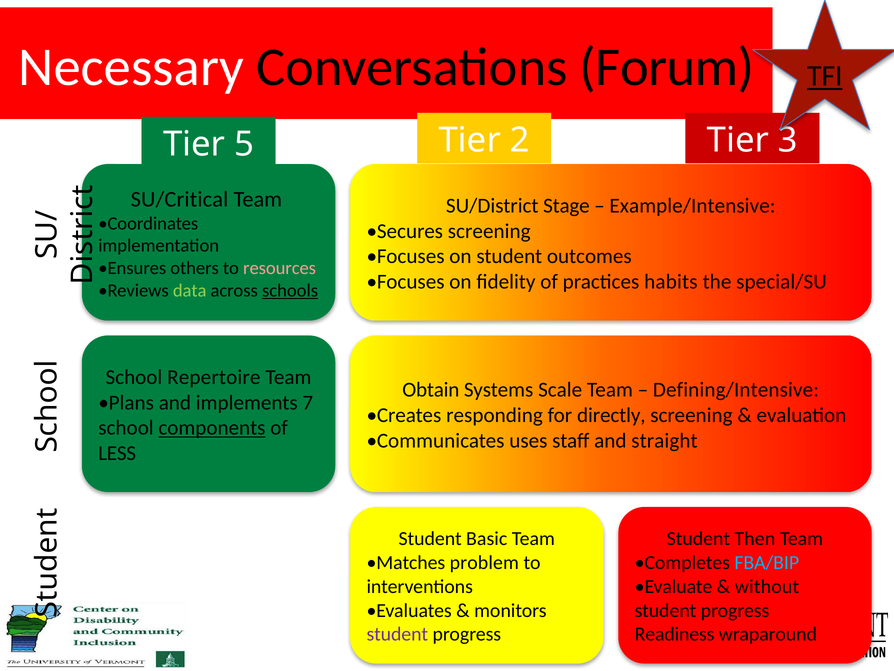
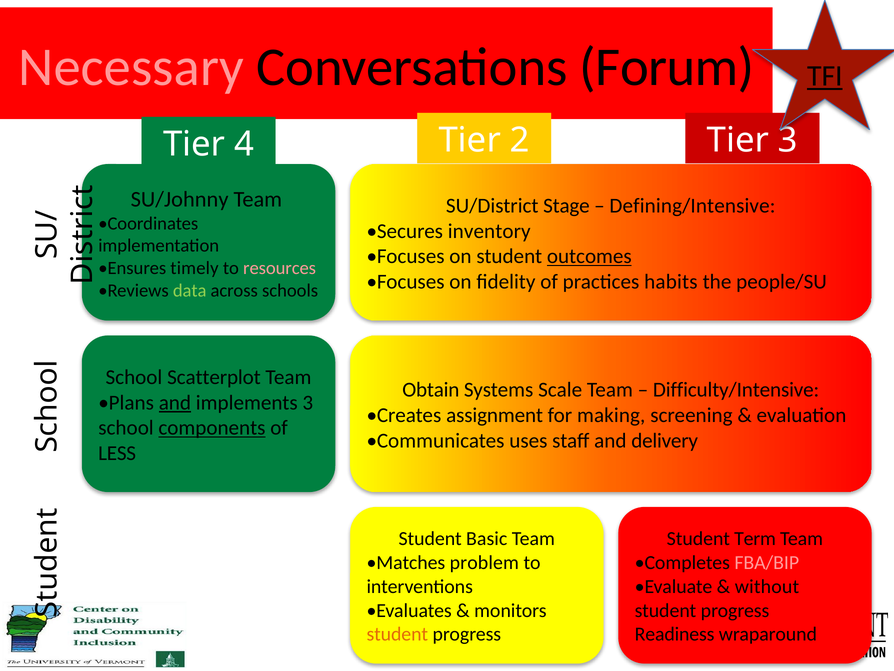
Necessary colour: white -> pink
5: 5 -> 4
SU/Critical: SU/Critical -> SU/Johnny
Example/Intensive: Example/Intensive -> Defining/Intensive
Secures screening: screening -> inventory
outcomes underline: none -> present
others: others -> timely
special/SU: special/SU -> people/SU
schools underline: present -> none
Repertoire: Repertoire -> Scatterplot
Defining/Intensive: Defining/Intensive -> Difficulty/Intensive
and at (175, 402) underline: none -> present
implements 7: 7 -> 3
responding: responding -> assignment
directly: directly -> making
straight: straight -> delivery
Then: Then -> Term
FBA/BIP colour: light blue -> pink
student at (397, 634) colour: purple -> orange
